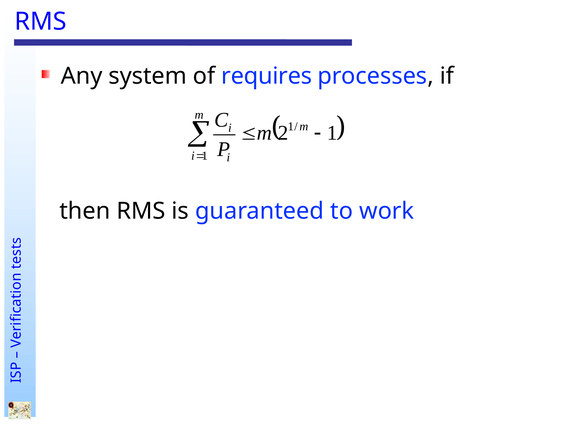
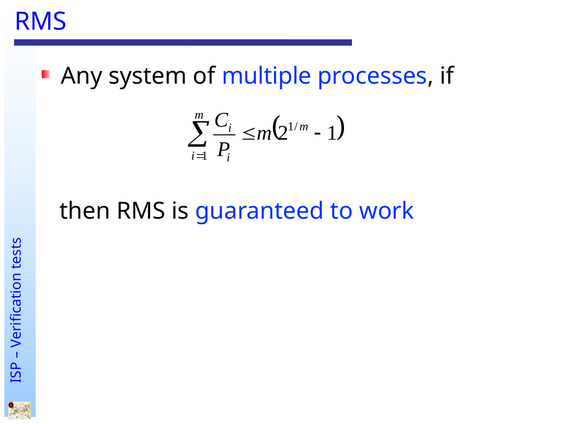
requires: requires -> multiple
